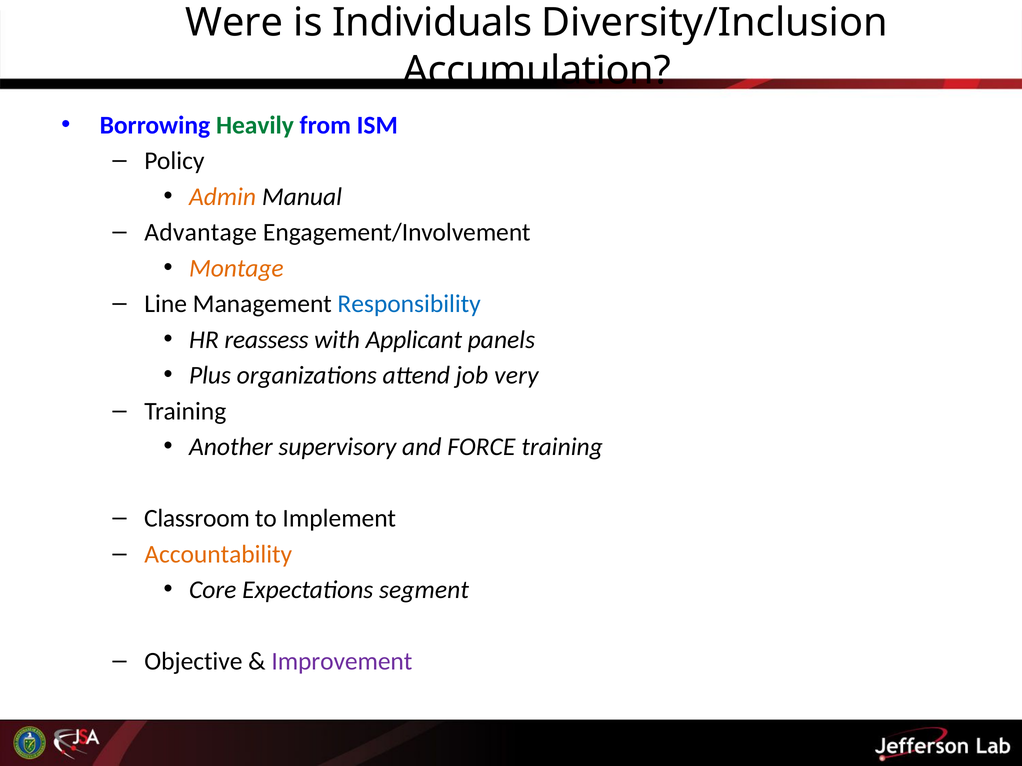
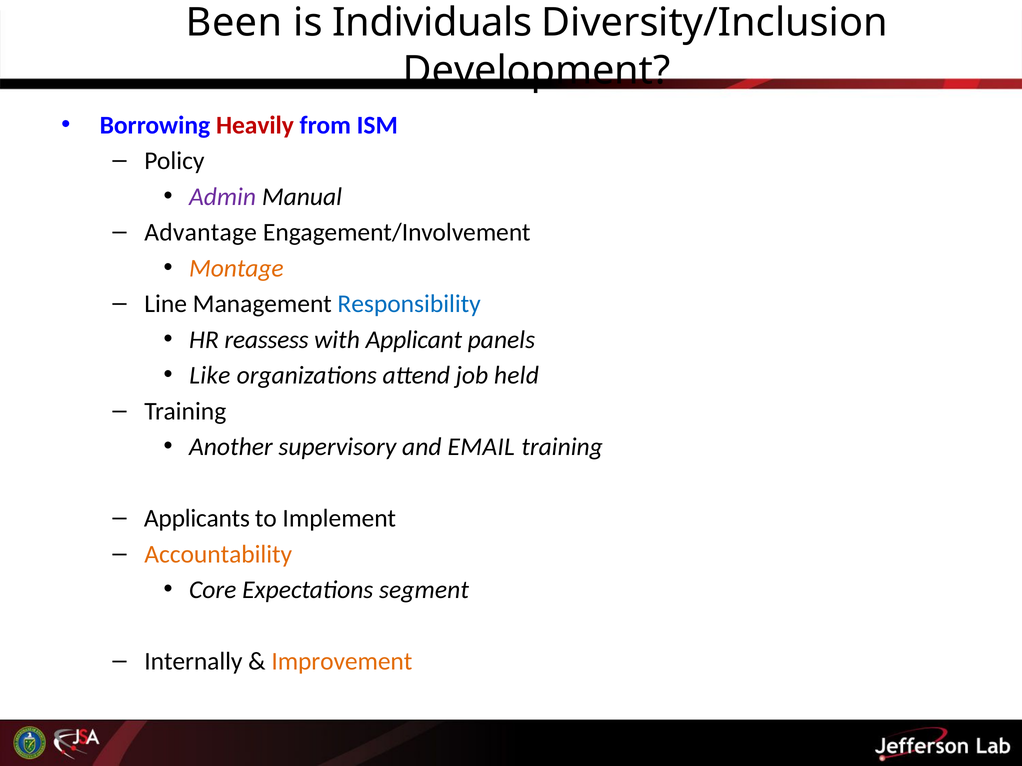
Were: Were -> Been
Accumulation: Accumulation -> Development
Heavily colour: green -> red
Admin colour: orange -> purple
Plus: Plus -> Like
very: very -> held
FORCE: FORCE -> EMAIL
Classroom: Classroom -> Applicants
Objective: Objective -> Internally
Improvement colour: purple -> orange
